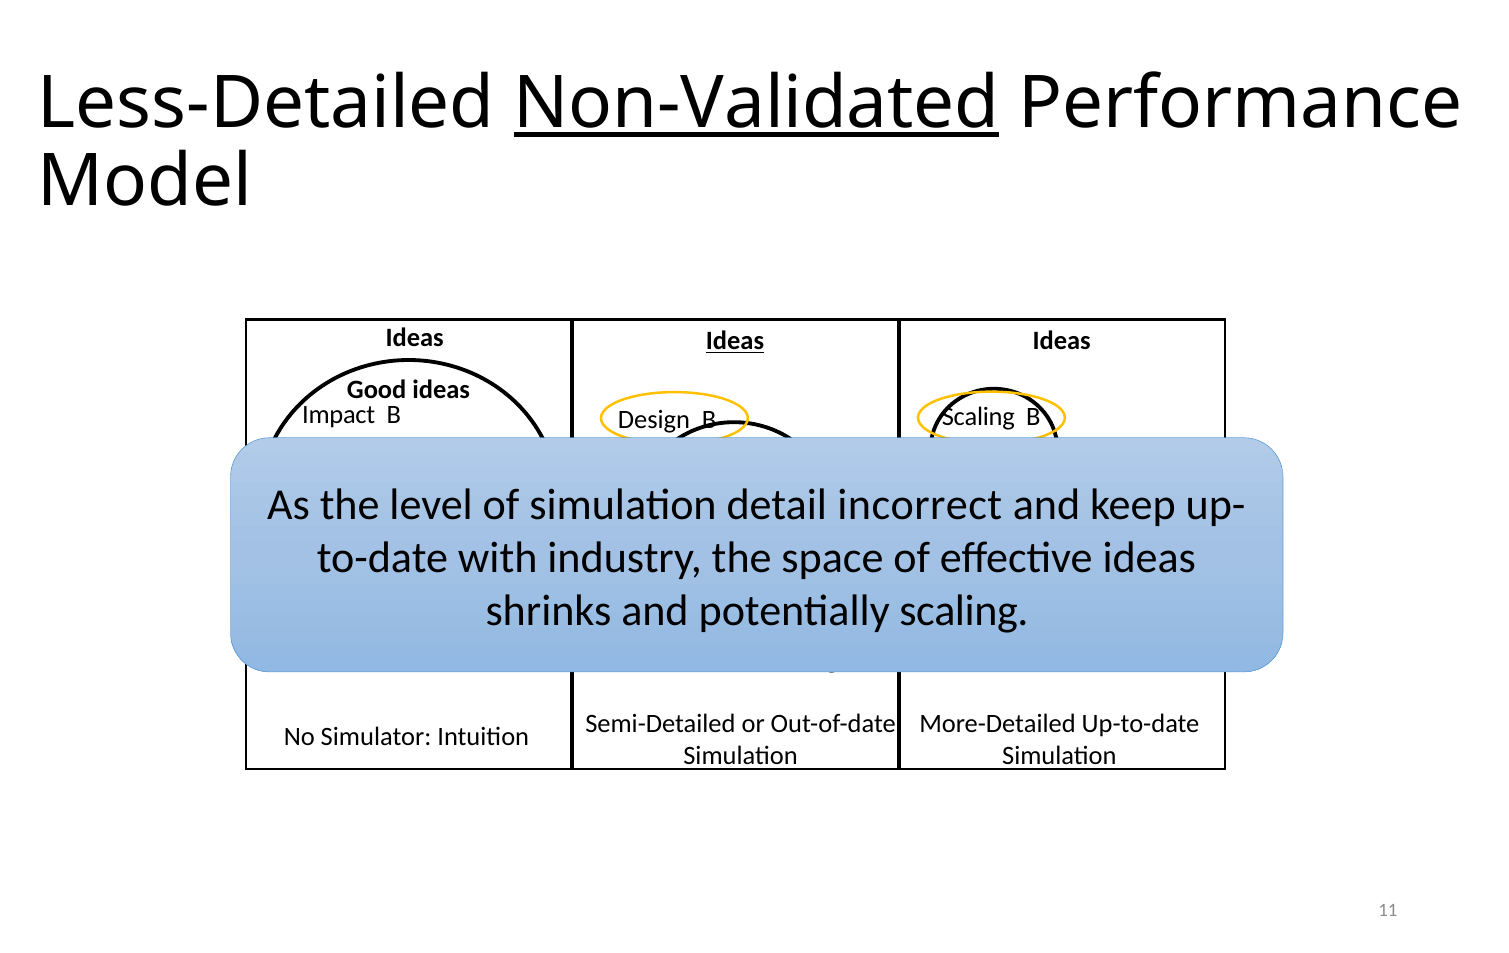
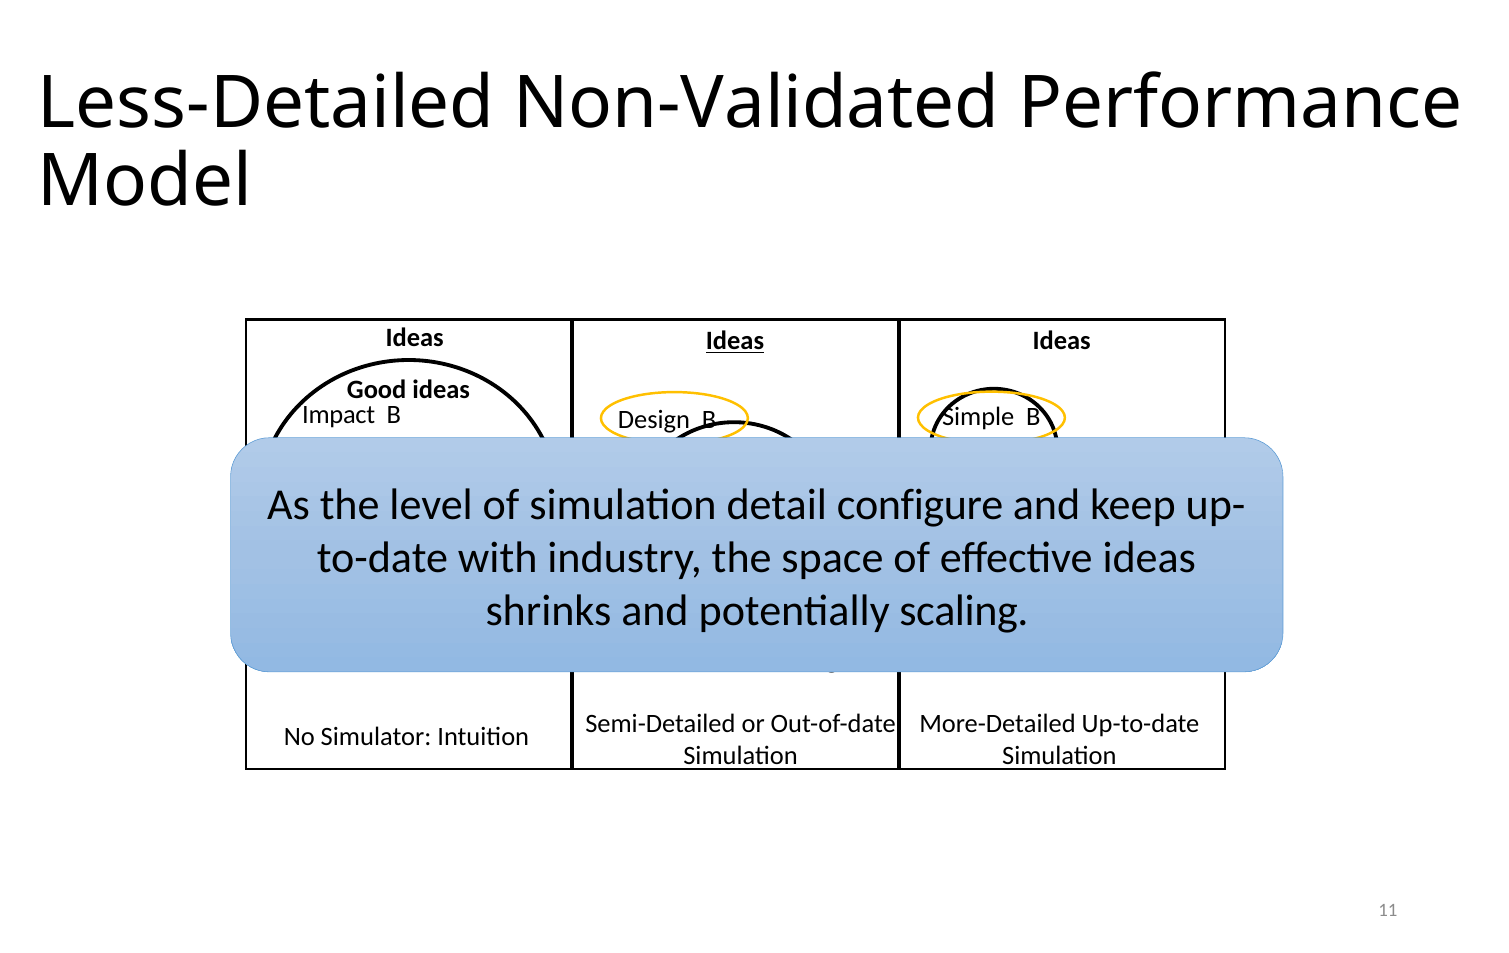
Non-Validated underline: present -> none
Scaling at (978, 417): Scaling -> Simple
incorrect: incorrect -> configure
